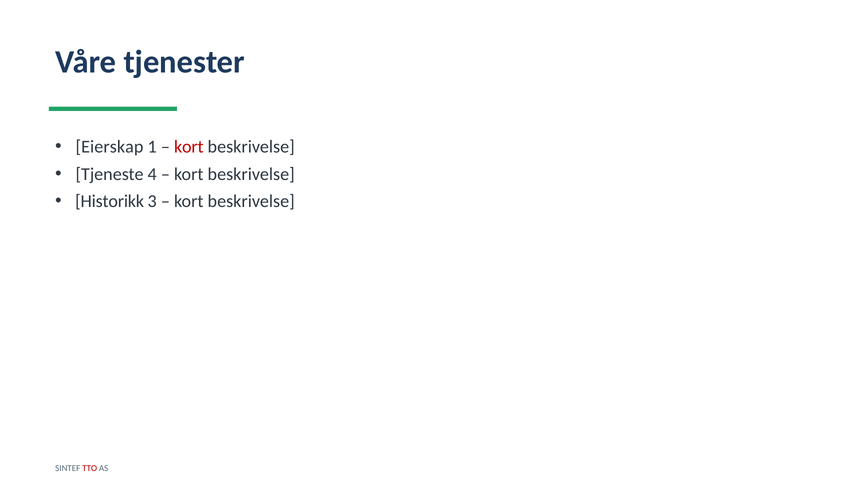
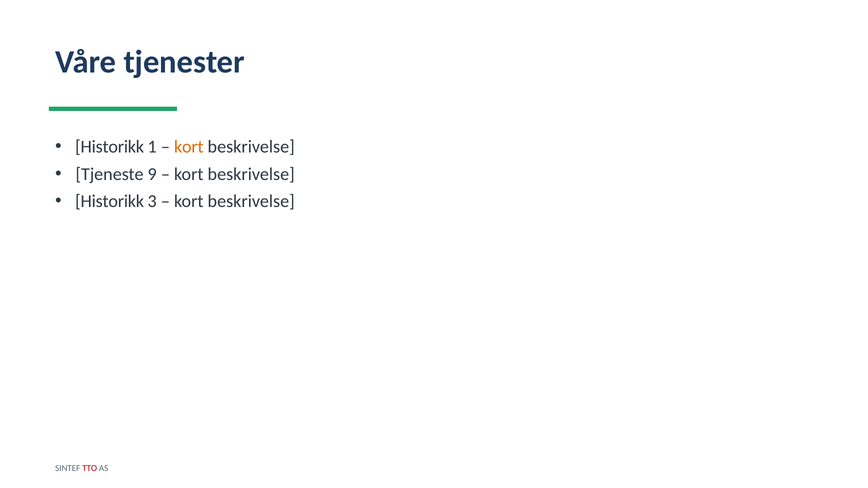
Eierskap at (110, 147): Eierskap -> Historikk
kort at (189, 147) colour: red -> orange
4: 4 -> 9
